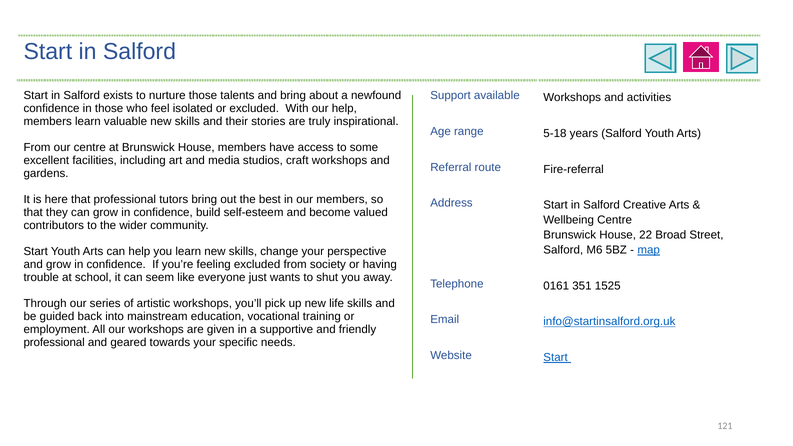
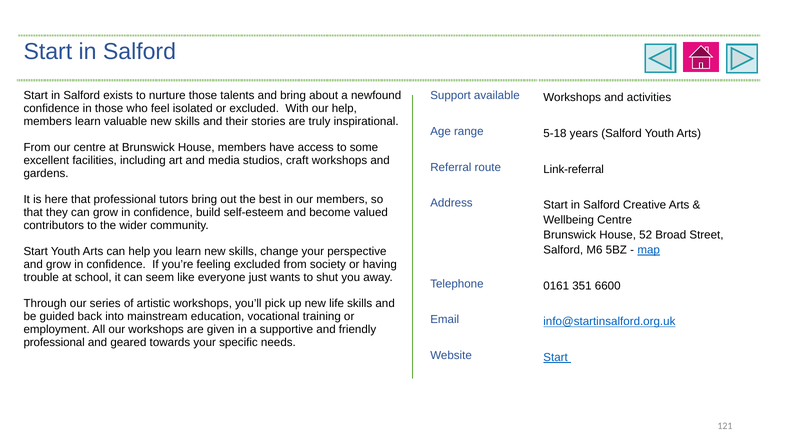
Fire-referral: Fire-referral -> Link-referral
22: 22 -> 52
1525: 1525 -> 6600
